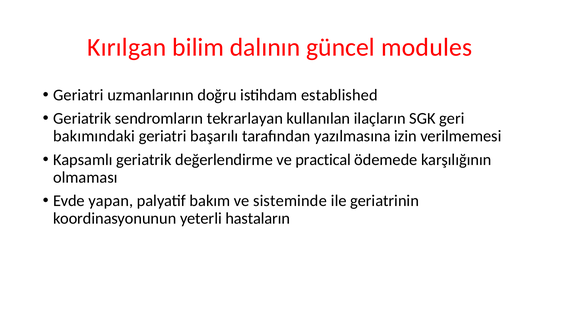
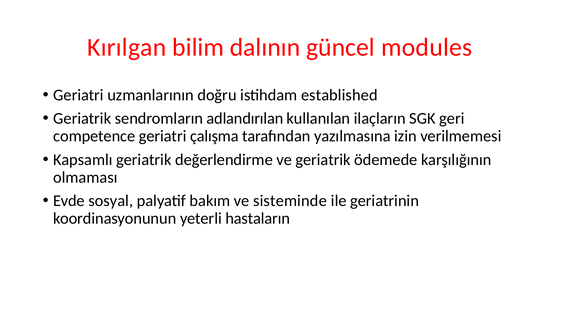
tekrarlayan: tekrarlayan -> adlandırılan
bakımındaki: bakımındaki -> competence
başarılı: başarılı -> çalışma
ve practical: practical -> geriatrik
yapan: yapan -> sosyal
